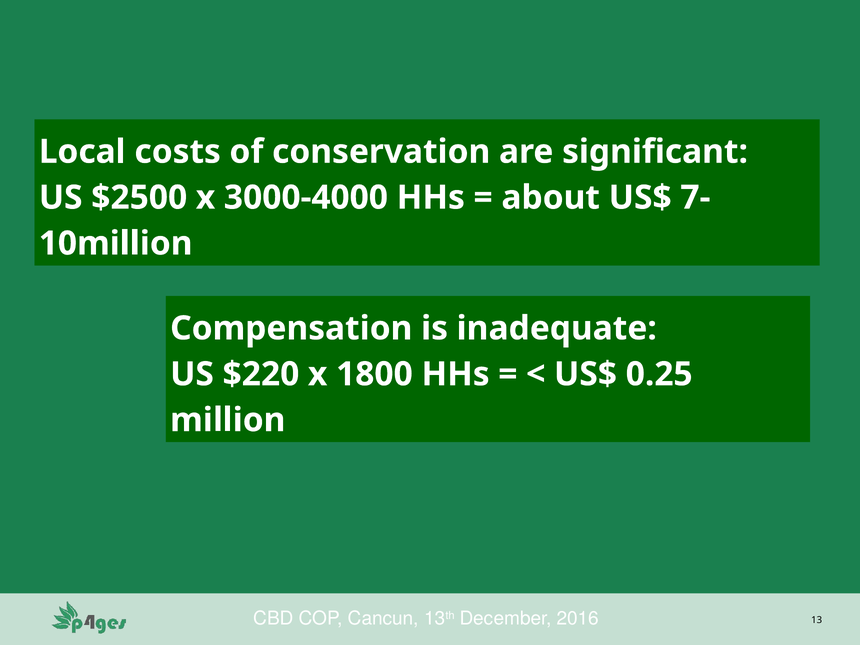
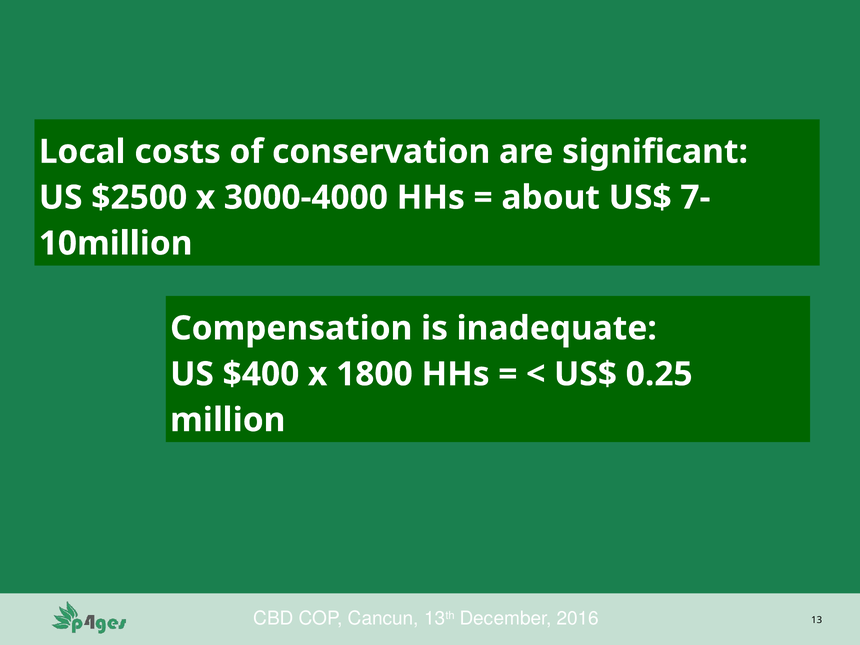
$220: $220 -> $400
